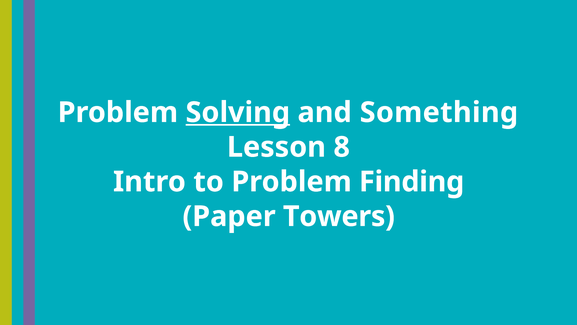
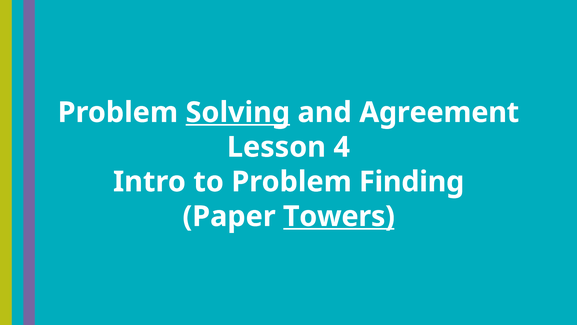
Something: Something -> Agreement
8: 8 -> 4
Towers underline: none -> present
